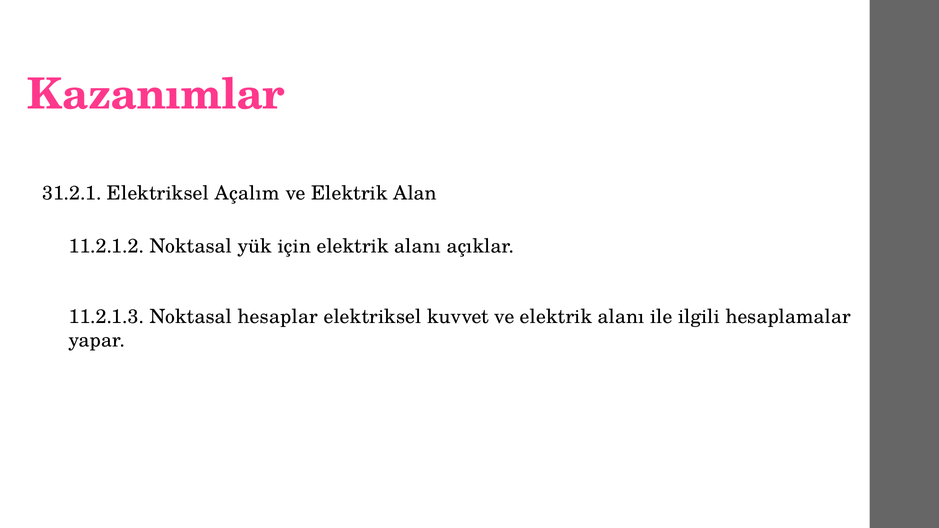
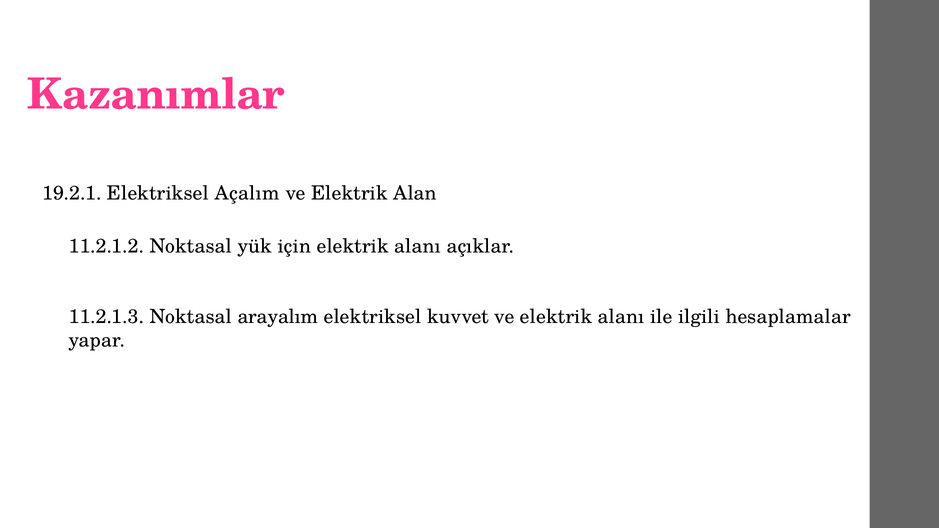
31.2.1: 31.2.1 -> 19.2.1
hesaplar: hesaplar -> arayalım
